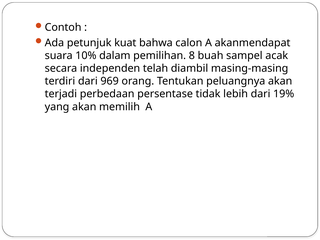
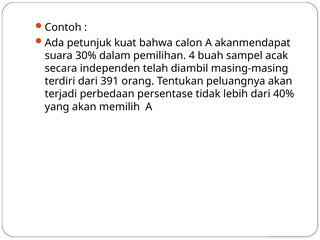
10%: 10% -> 30%
8: 8 -> 4
969: 969 -> 391
19%: 19% -> 40%
